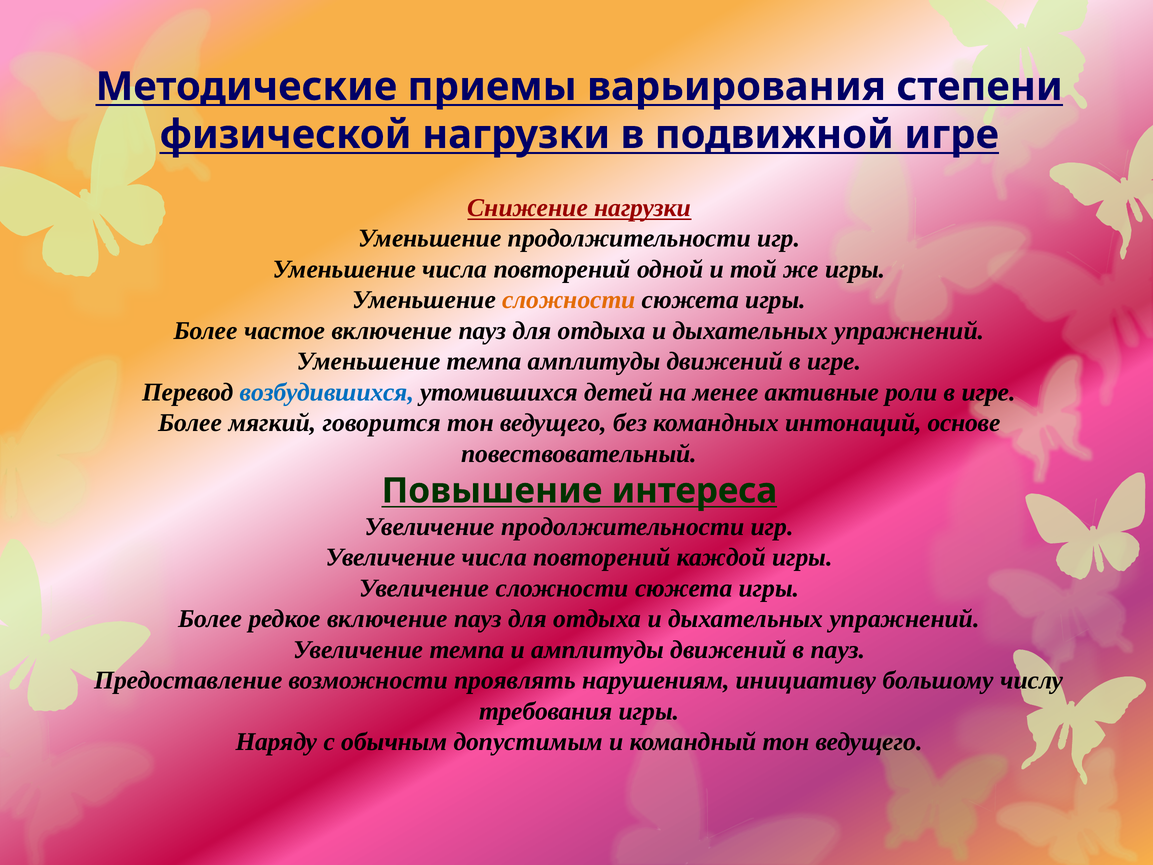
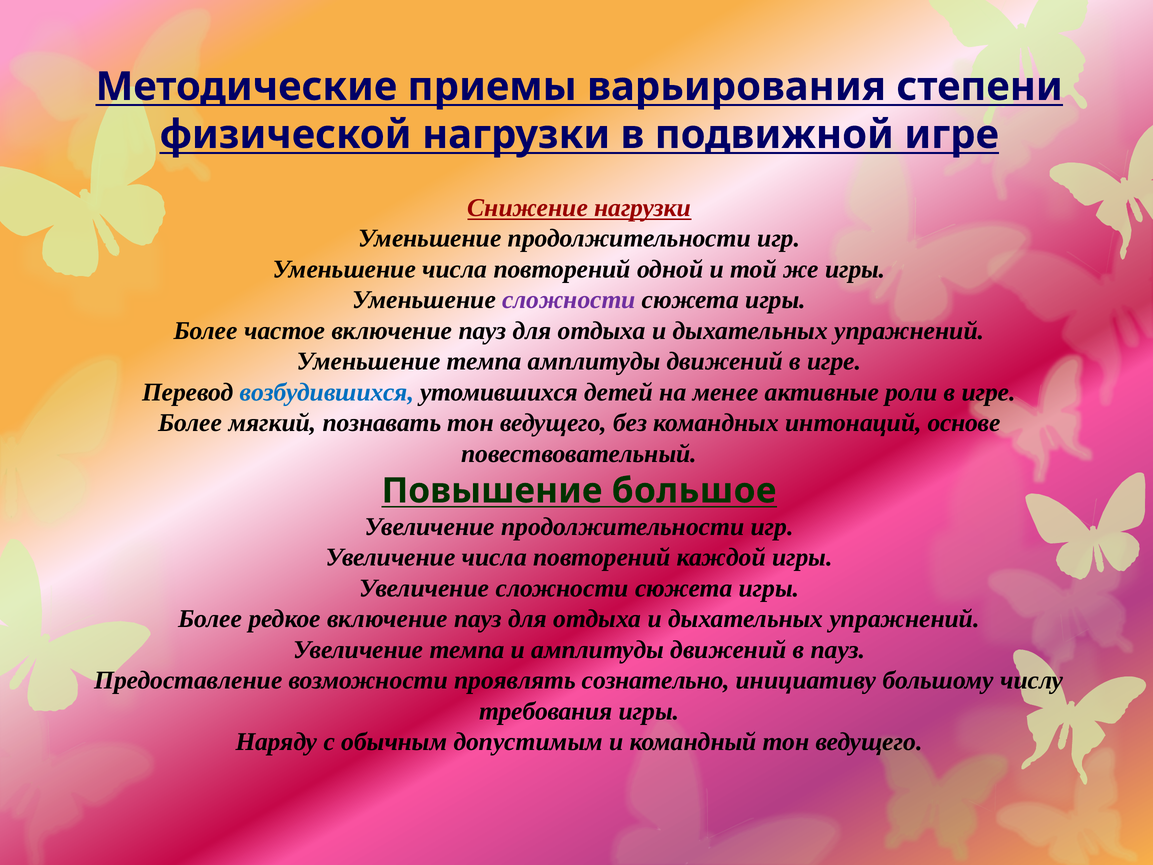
сложности at (569, 300) colour: orange -> purple
говорится: говорится -> познавать
интереса: интереса -> большое
нарушениям: нарушениям -> сознательно
